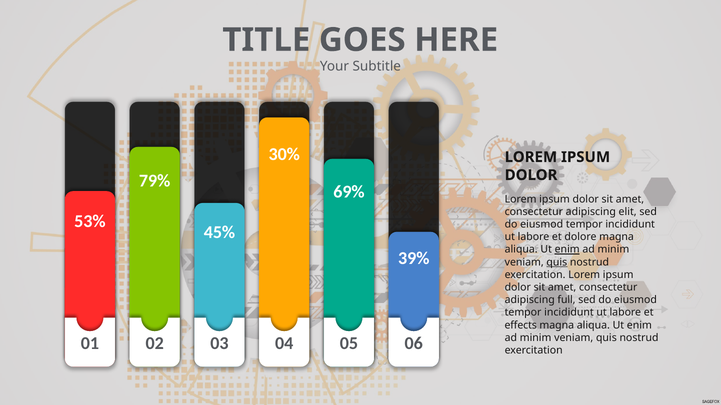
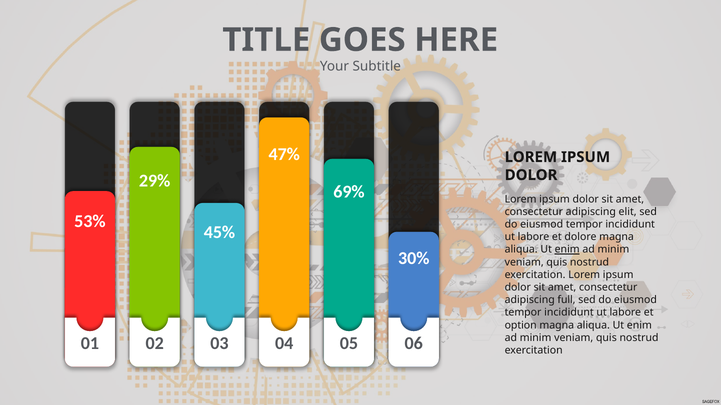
30%: 30% -> 47%
79%: 79% -> 29%
39%: 39% -> 30%
quis at (557, 262) underline: present -> none
effects: effects -> option
